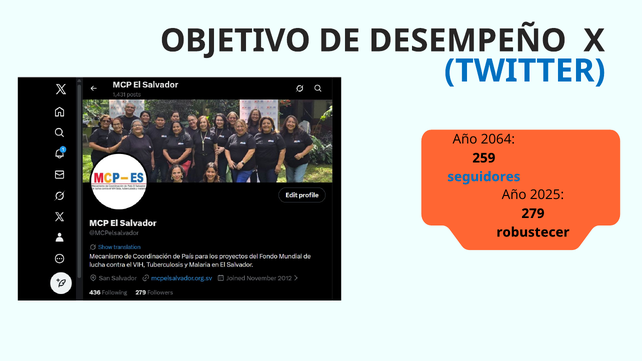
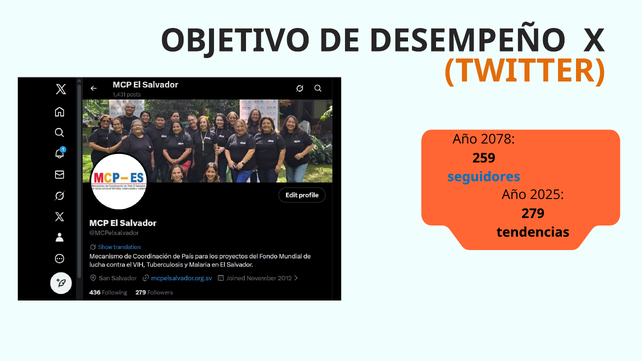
TWITTER colour: blue -> orange
2064: 2064 -> 2078
robustecer: robustecer -> tendencias
